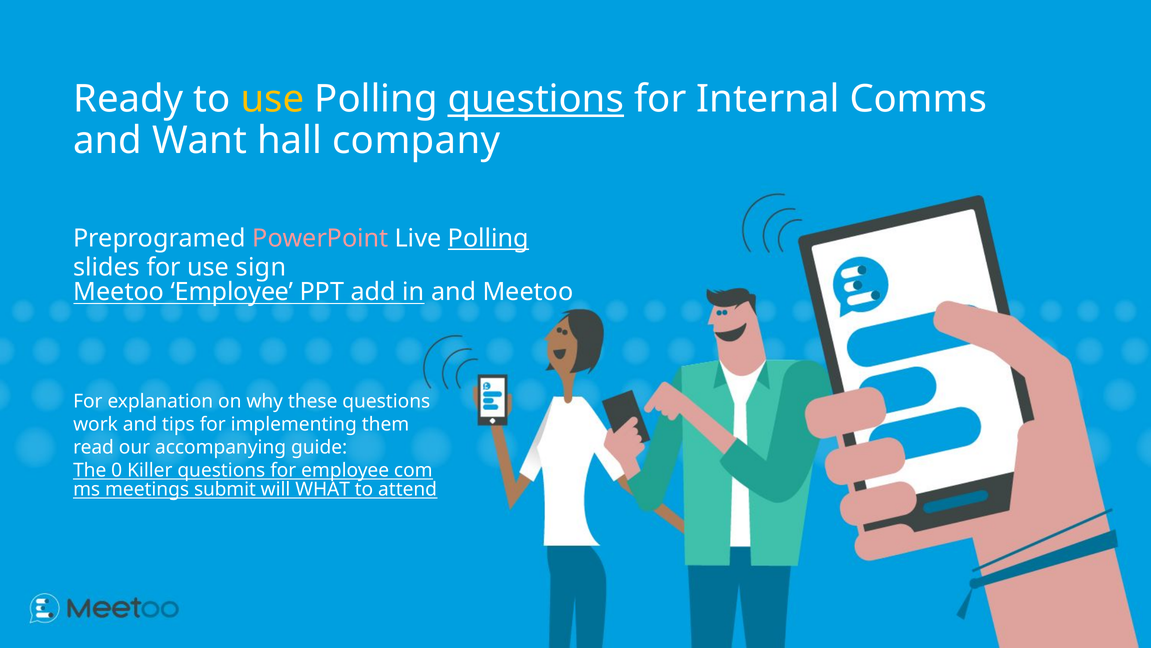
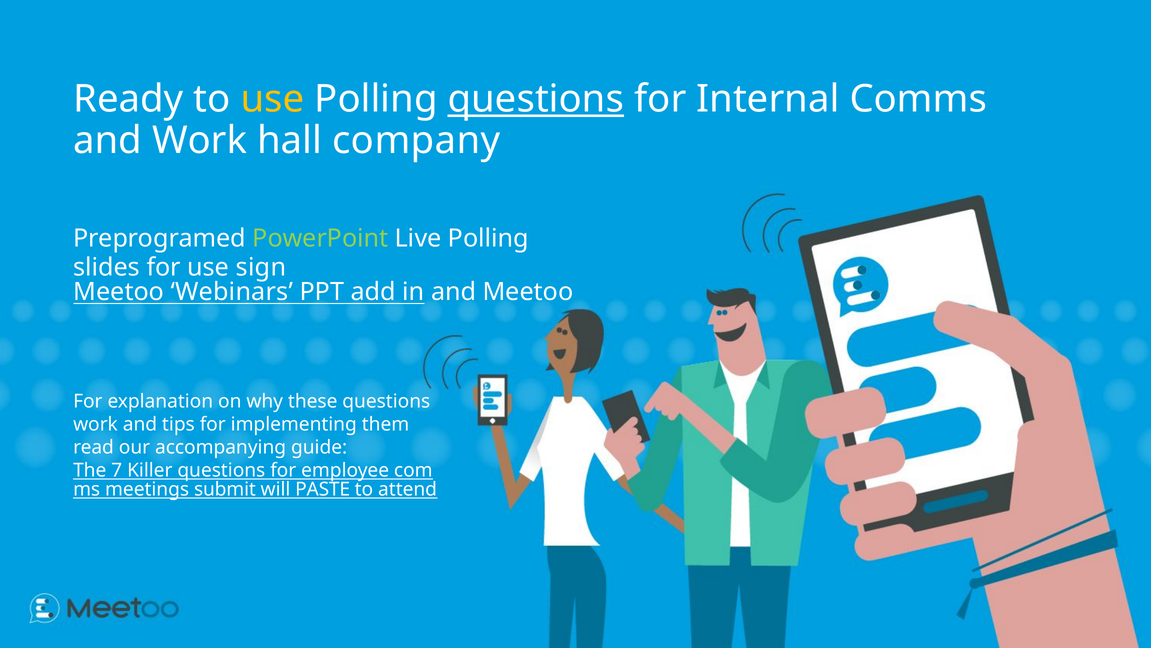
and Want: Want -> Work
PowerPoint colour: pink -> light green
Polling at (488, 238) underline: present -> none
Meetoo Employee: Employee -> Webinars
0: 0 -> 7
WHAT: WHAT -> PASTE
